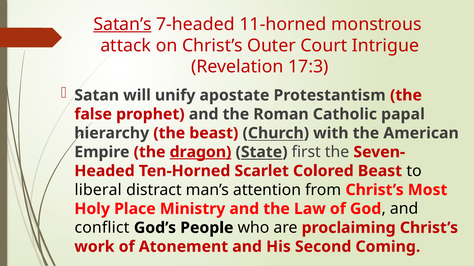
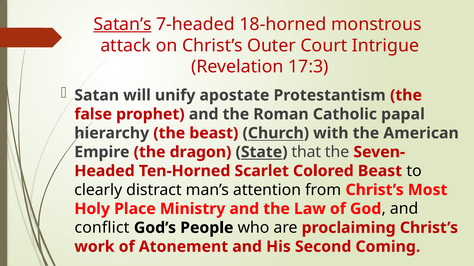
11-horned: 11-horned -> 18-horned
dragon underline: present -> none
first: first -> that
liberal: liberal -> clearly
